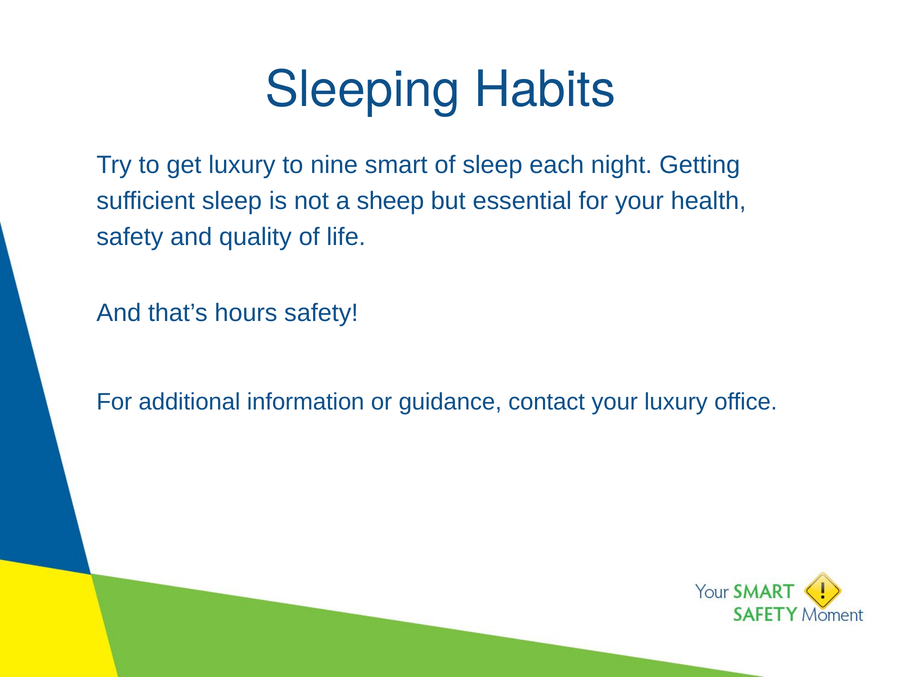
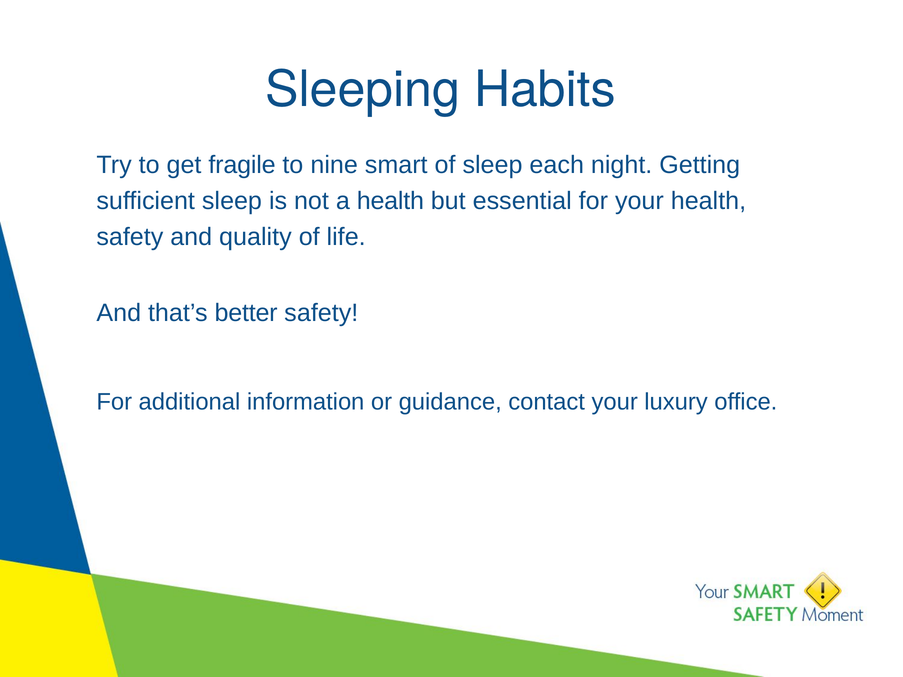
get luxury: luxury -> fragile
a sheep: sheep -> health
hours: hours -> better
